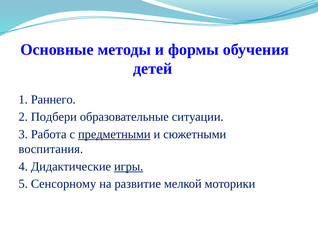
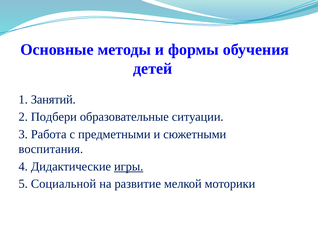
Раннего: Раннего -> Занятий
предметными underline: present -> none
Сенсорному: Сенсорному -> Социальной
